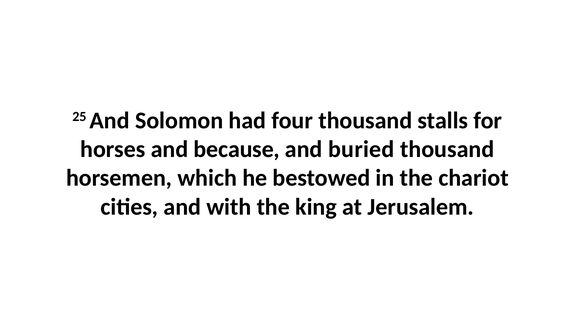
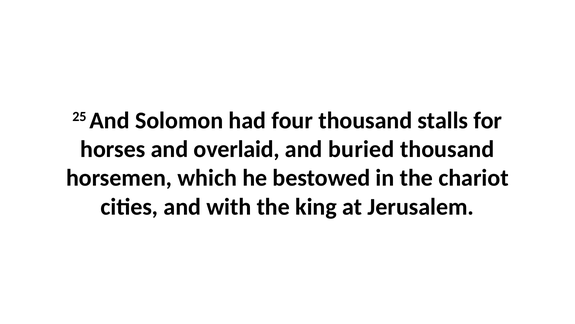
because: because -> overlaid
